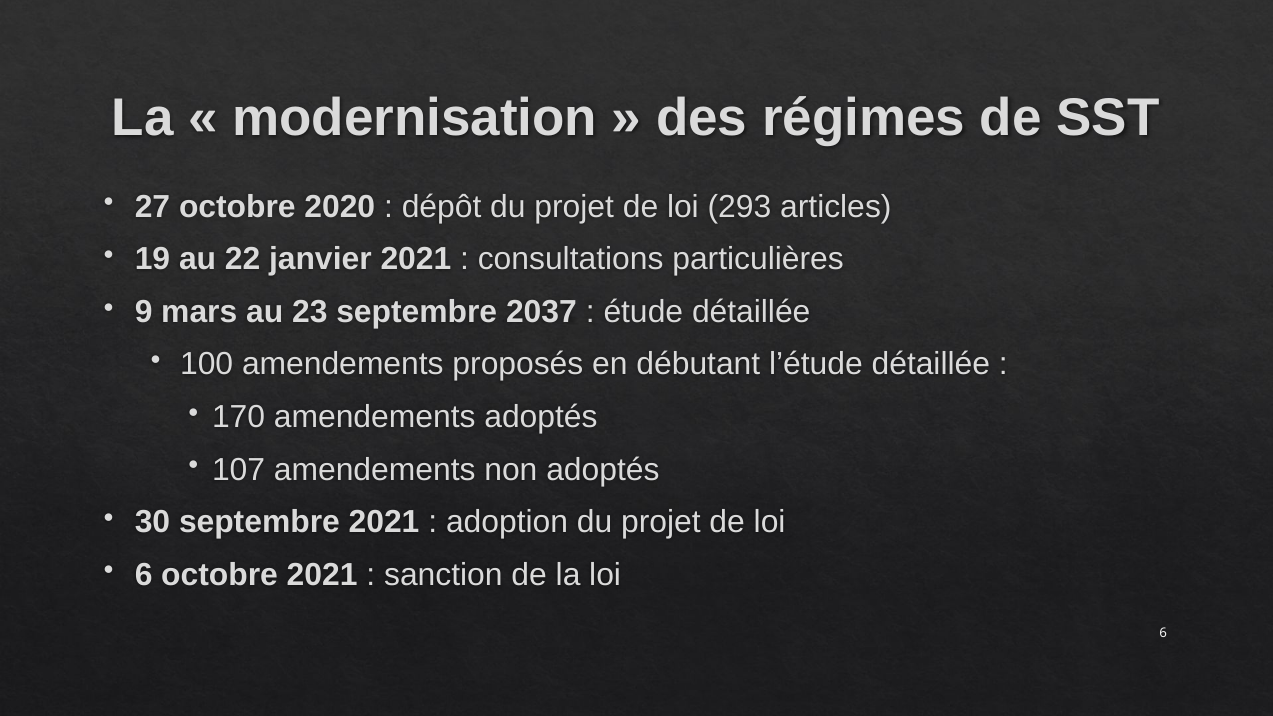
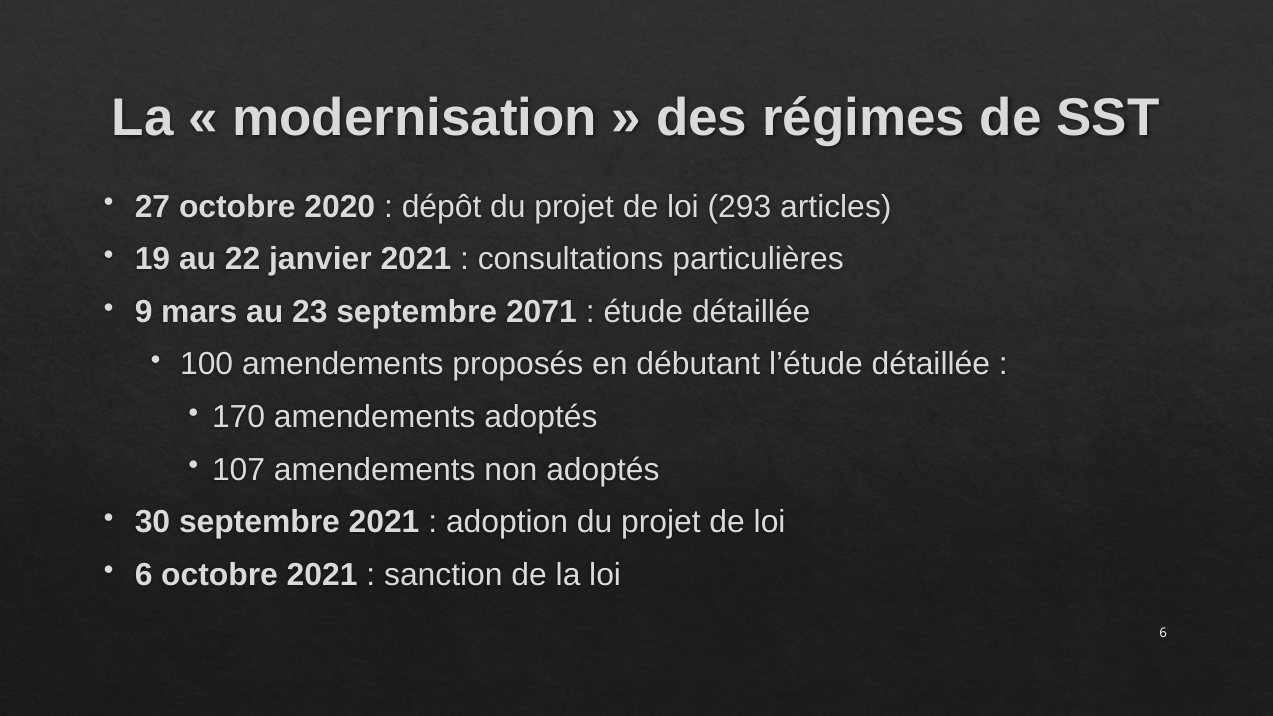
2037: 2037 -> 2071
